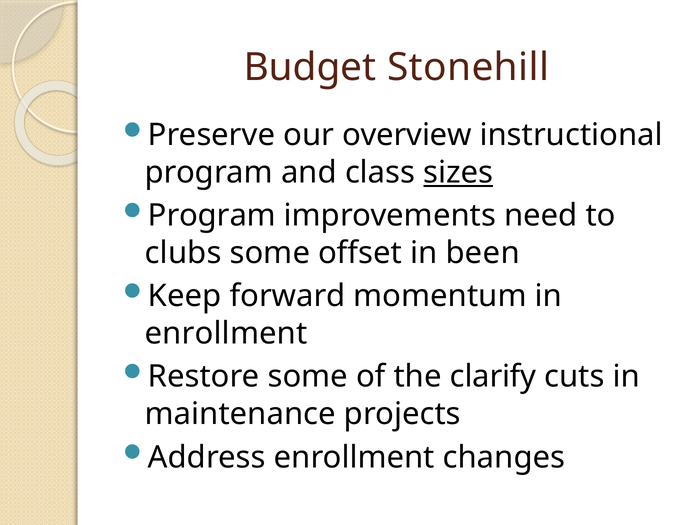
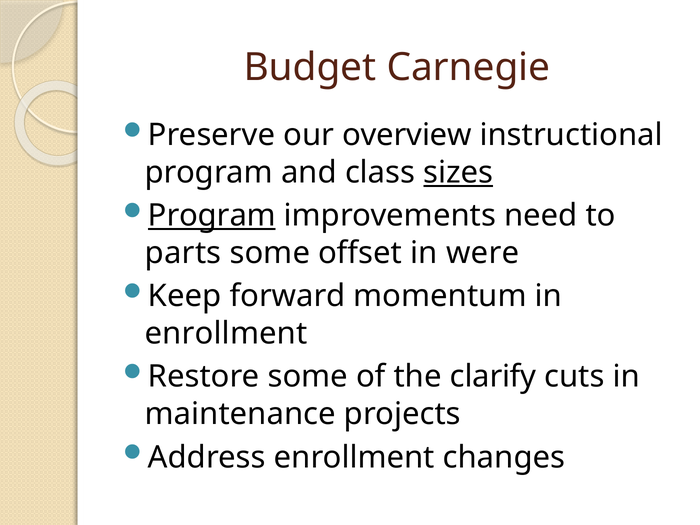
Stonehill: Stonehill -> Carnegie
Program at (212, 216) underline: none -> present
clubs: clubs -> parts
been: been -> were
